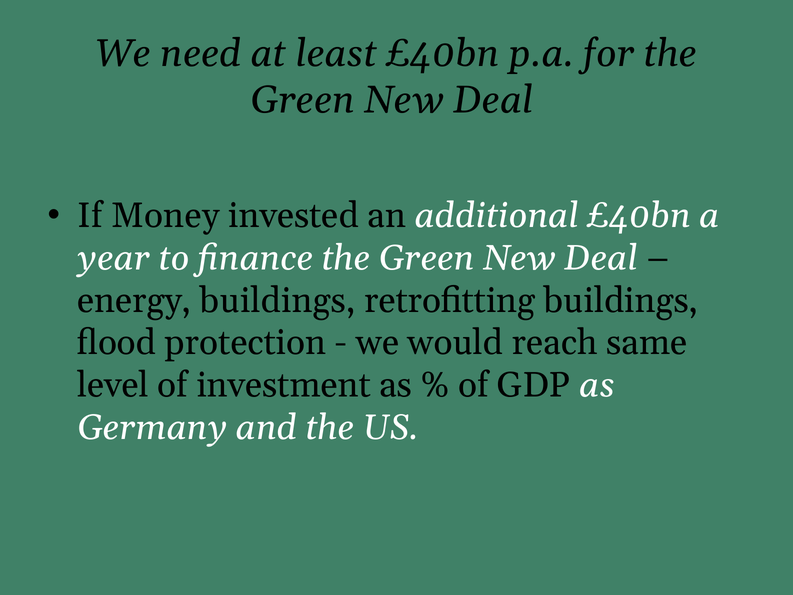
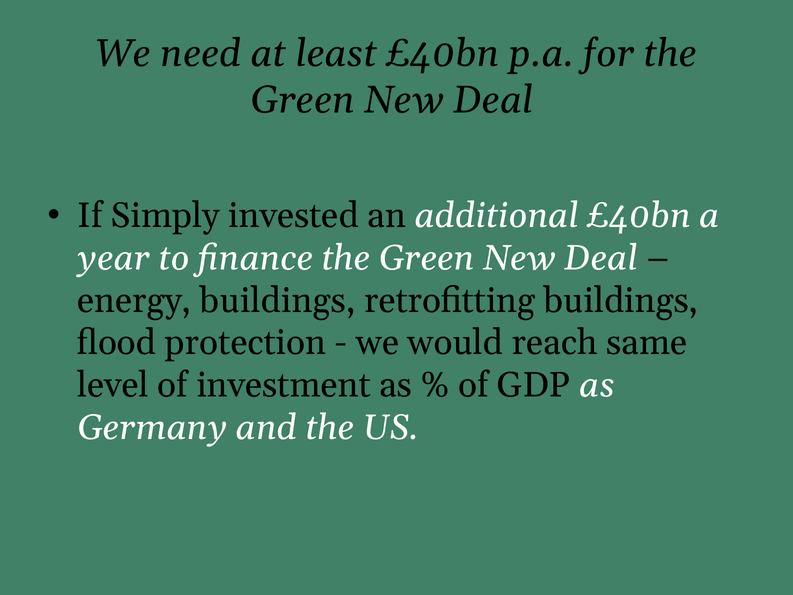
Money: Money -> Simply
